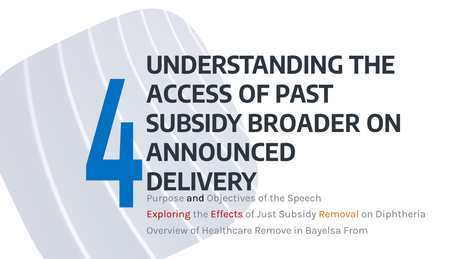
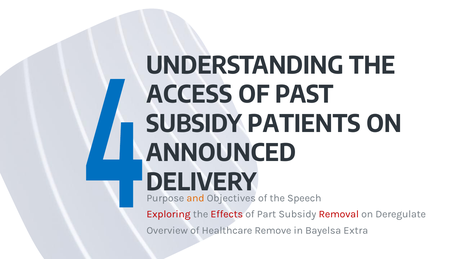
BROADER: BROADER -> PATIENTS
and colour: black -> orange
Just: Just -> Part
Removal colour: orange -> red
Diphtheria: Diphtheria -> Deregulate
From: From -> Extra
